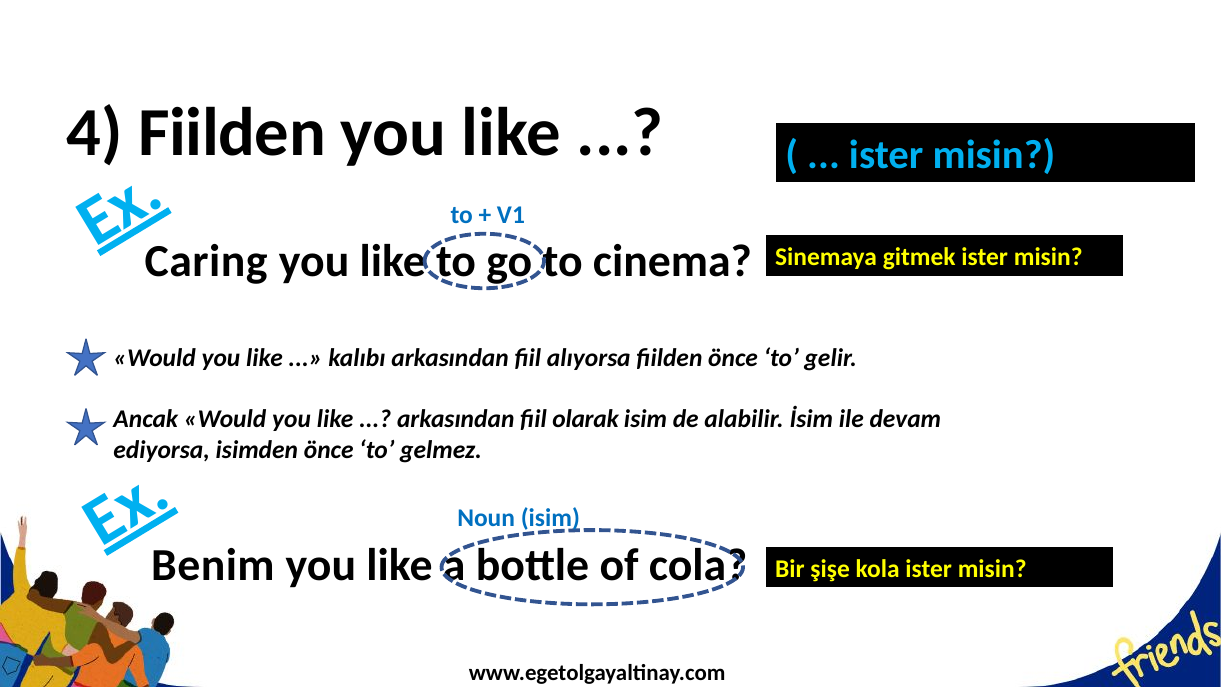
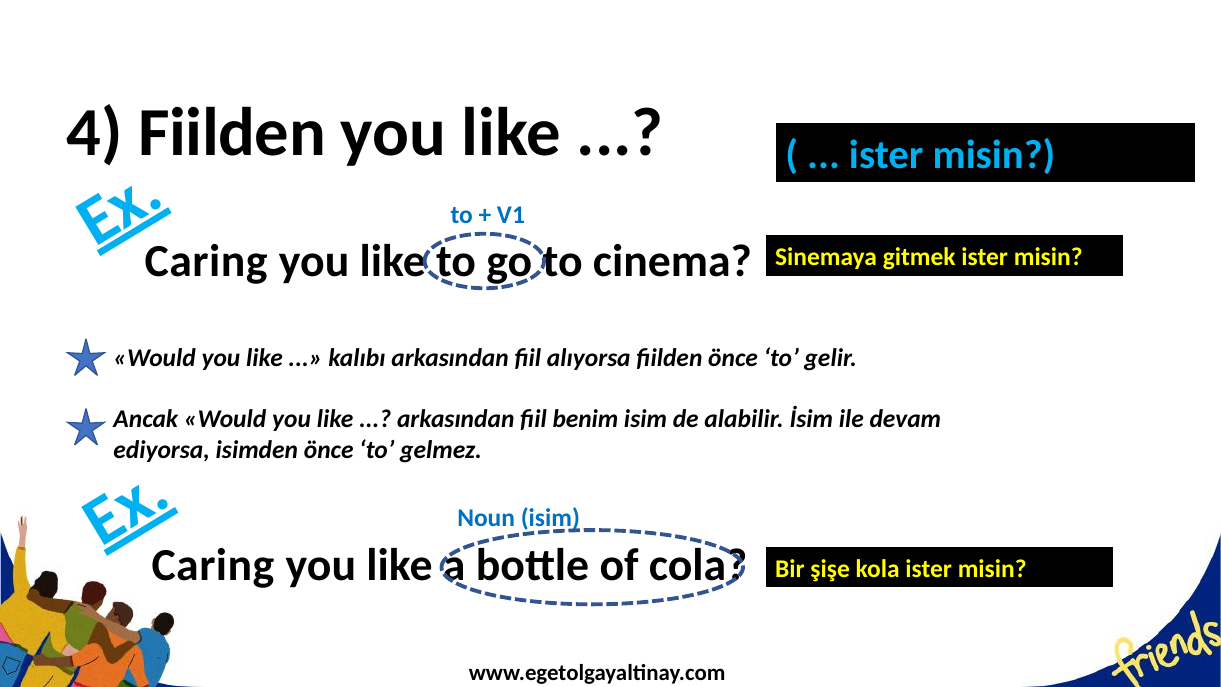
olarak: olarak -> benim
Benim at (213, 565): Benim -> Caring
